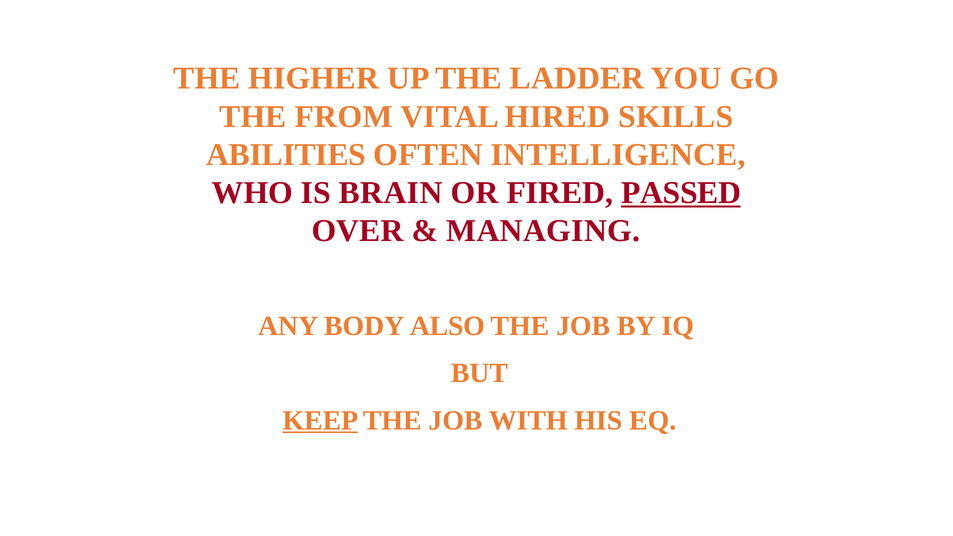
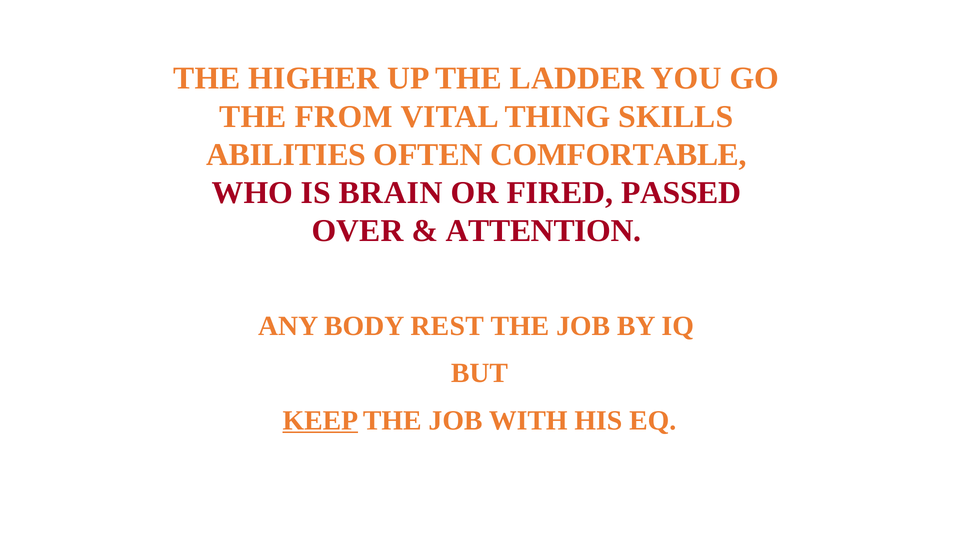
HIRED: HIRED -> THING
INTELLIGENCE: INTELLIGENCE -> COMFORTABLE
PASSED underline: present -> none
MANAGING: MANAGING -> ATTENTION
ALSO: ALSO -> REST
